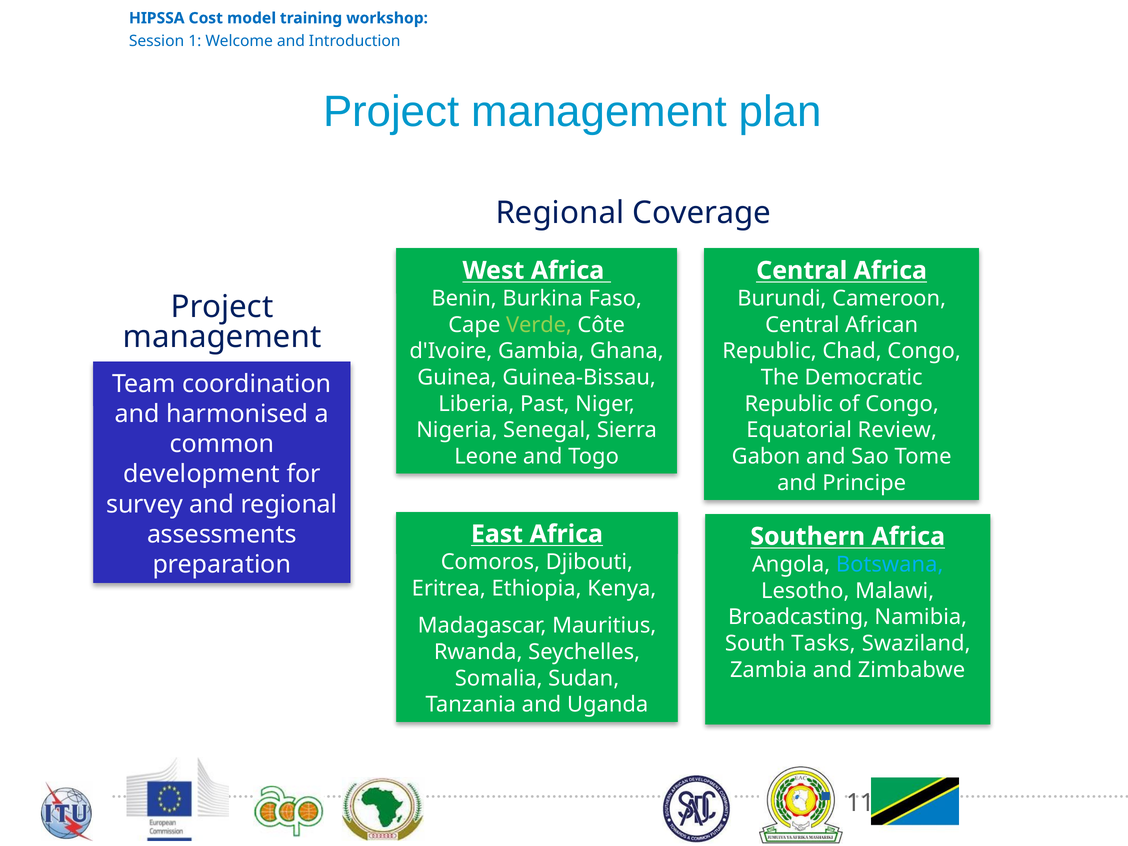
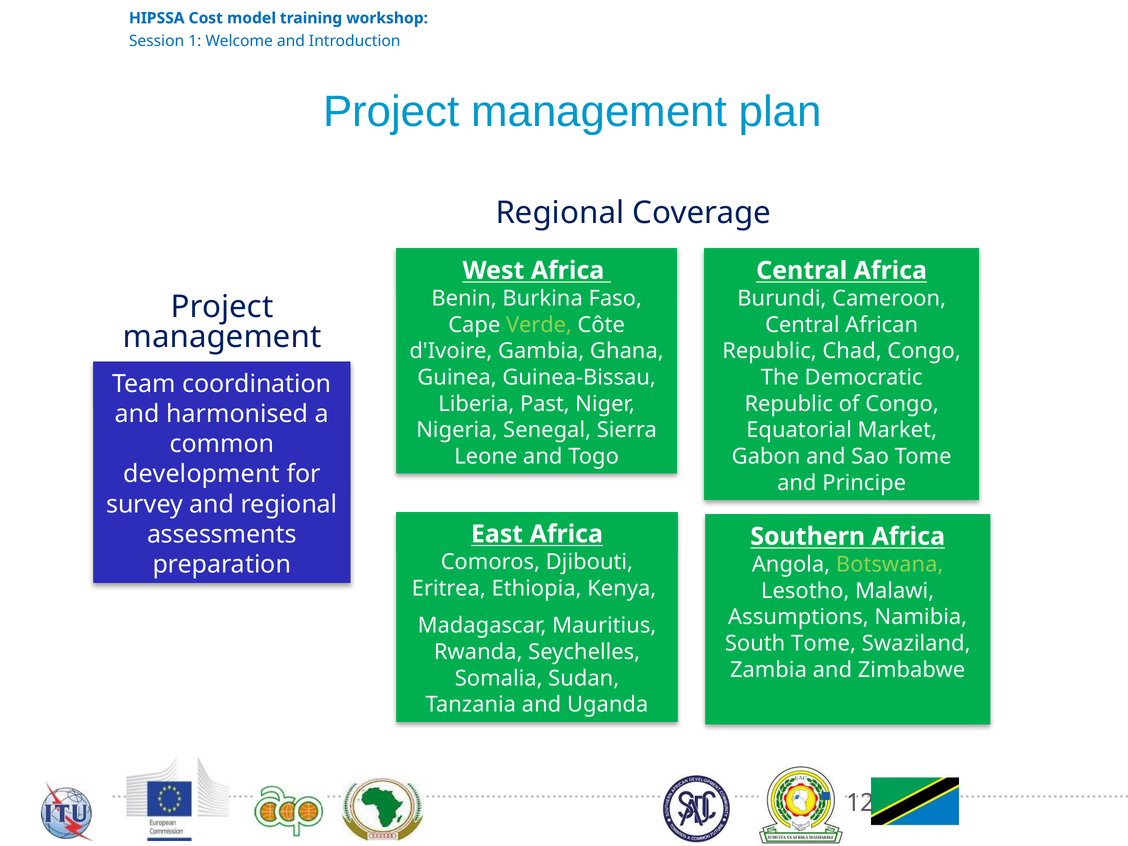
Review: Review -> Market
Botswana colour: light blue -> light green
Broadcasting: Broadcasting -> Assumptions
South Tasks: Tasks -> Tome
11: 11 -> 12
